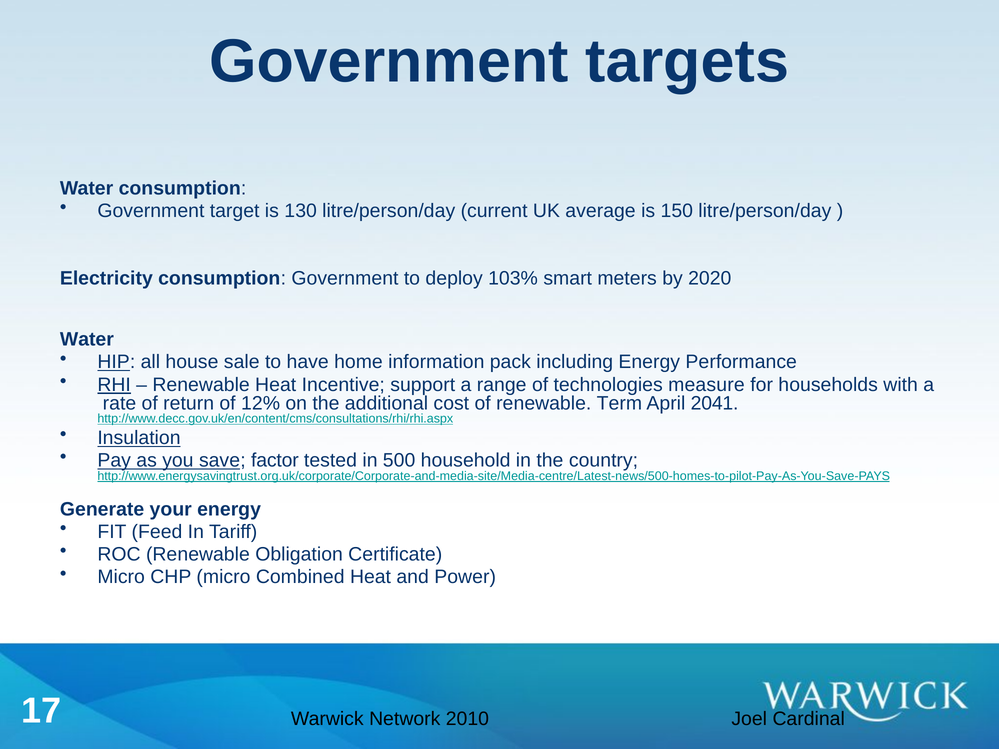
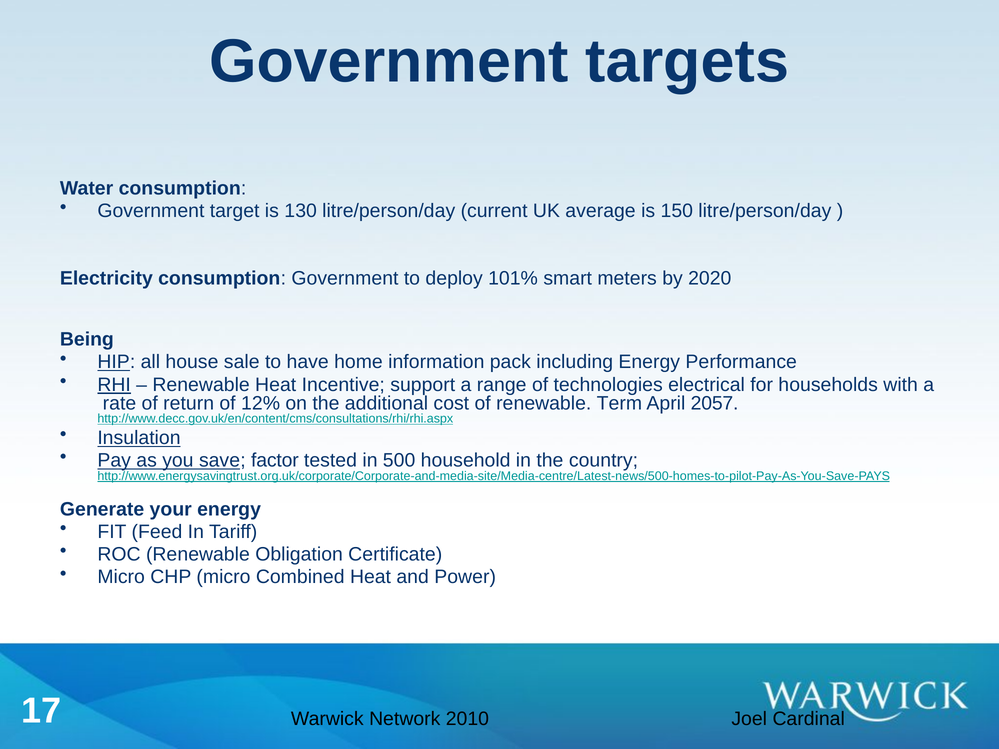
103%: 103% -> 101%
Water at (87, 340): Water -> Being
measure: measure -> electrical
2041: 2041 -> 2057
